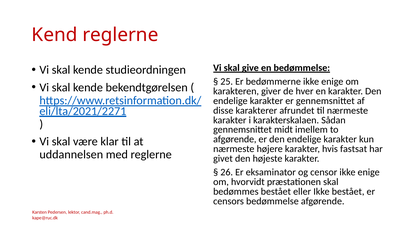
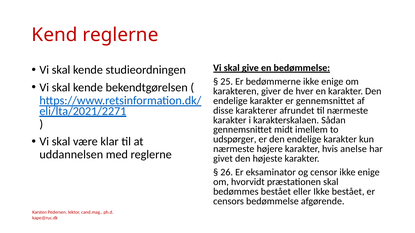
afgørende at (235, 140): afgørende -> udspørger
fastsat: fastsat -> anelse
